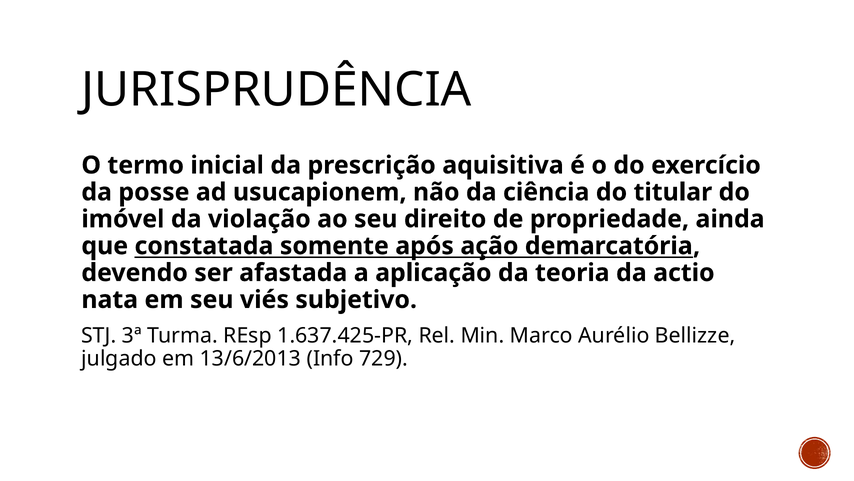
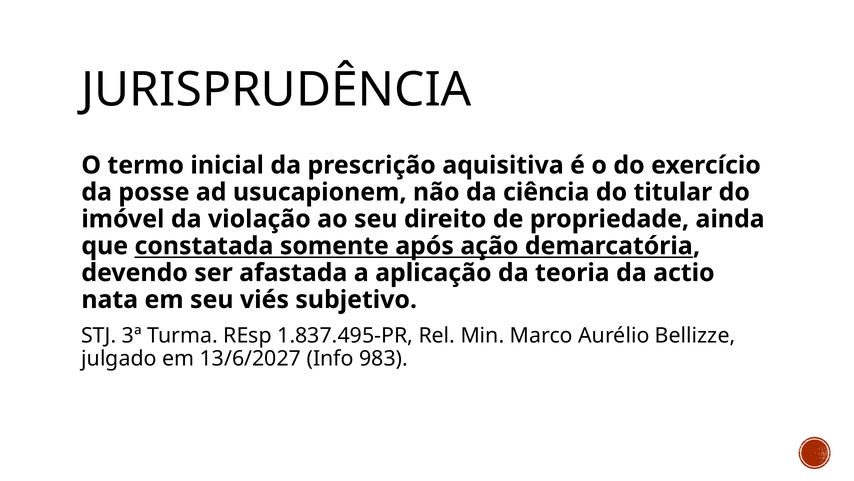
1.637.425-PR: 1.637.425-PR -> 1.837.495-PR
13/6/2013: 13/6/2013 -> 13/6/2027
729: 729 -> 983
